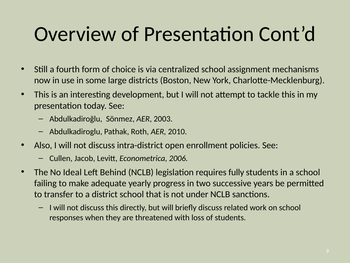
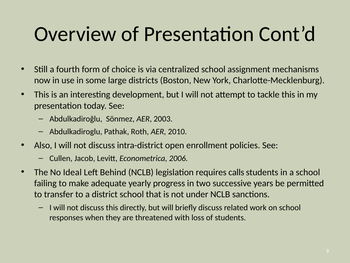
fully: fully -> calls
